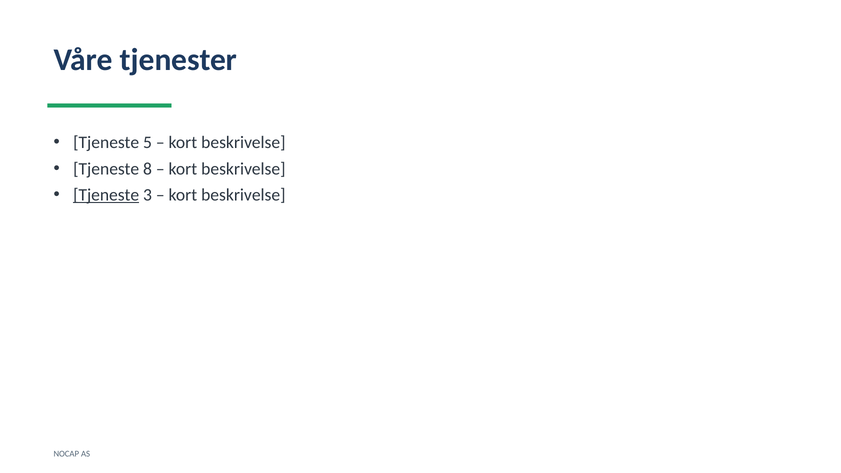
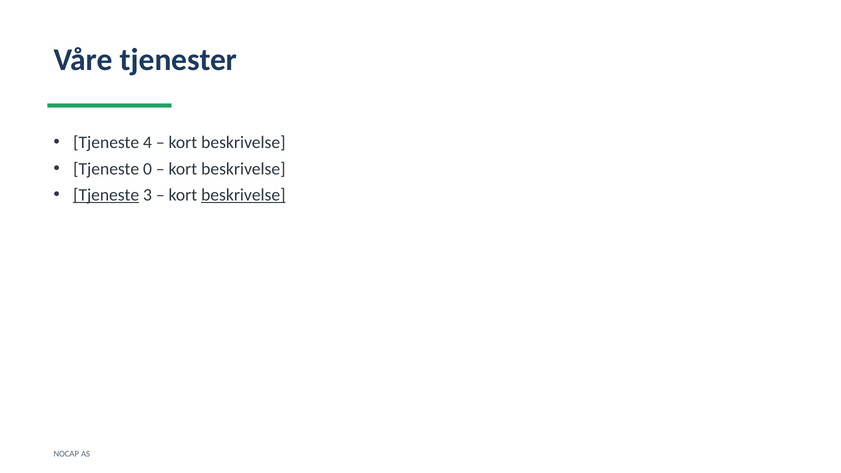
5: 5 -> 4
8: 8 -> 0
beskrivelse at (243, 195) underline: none -> present
